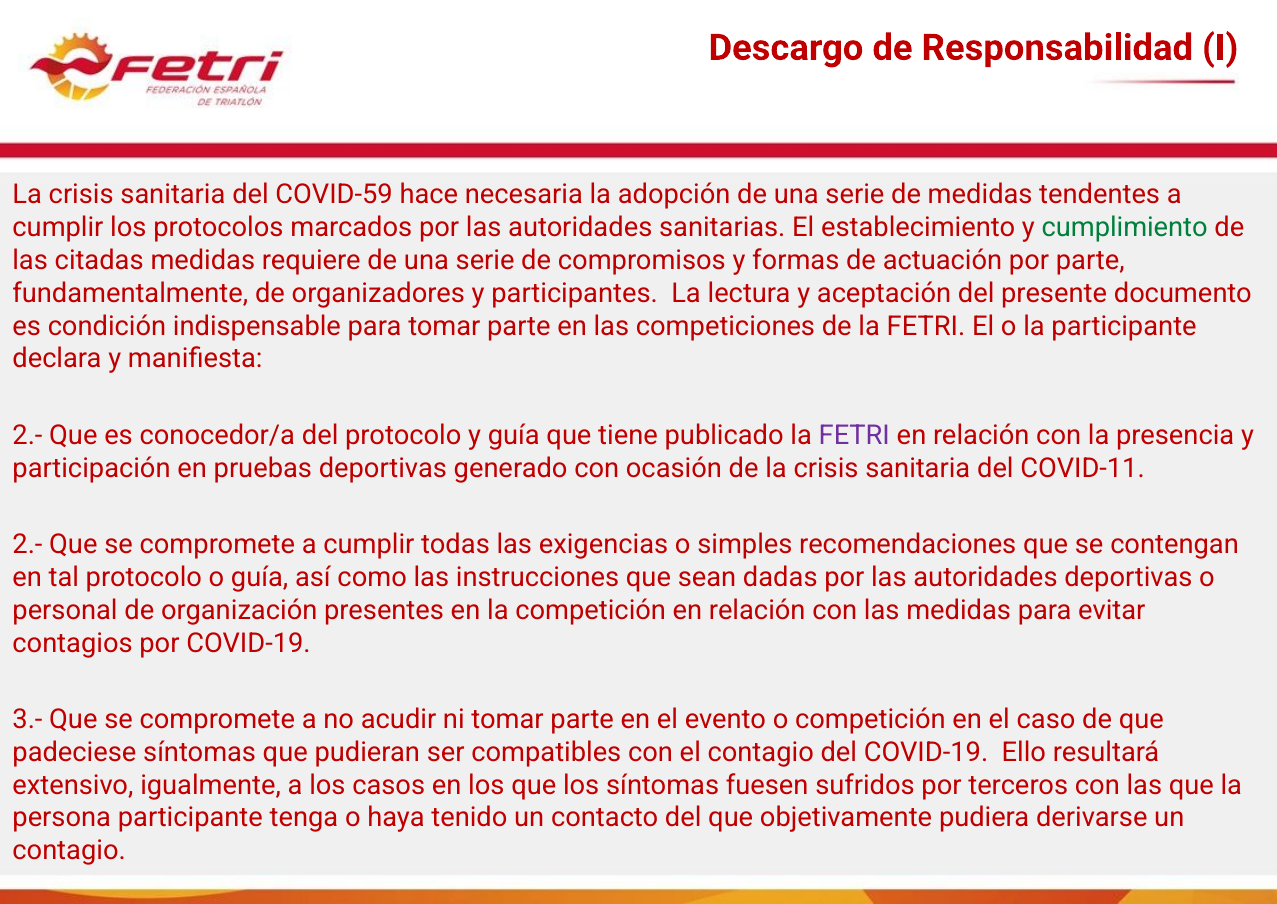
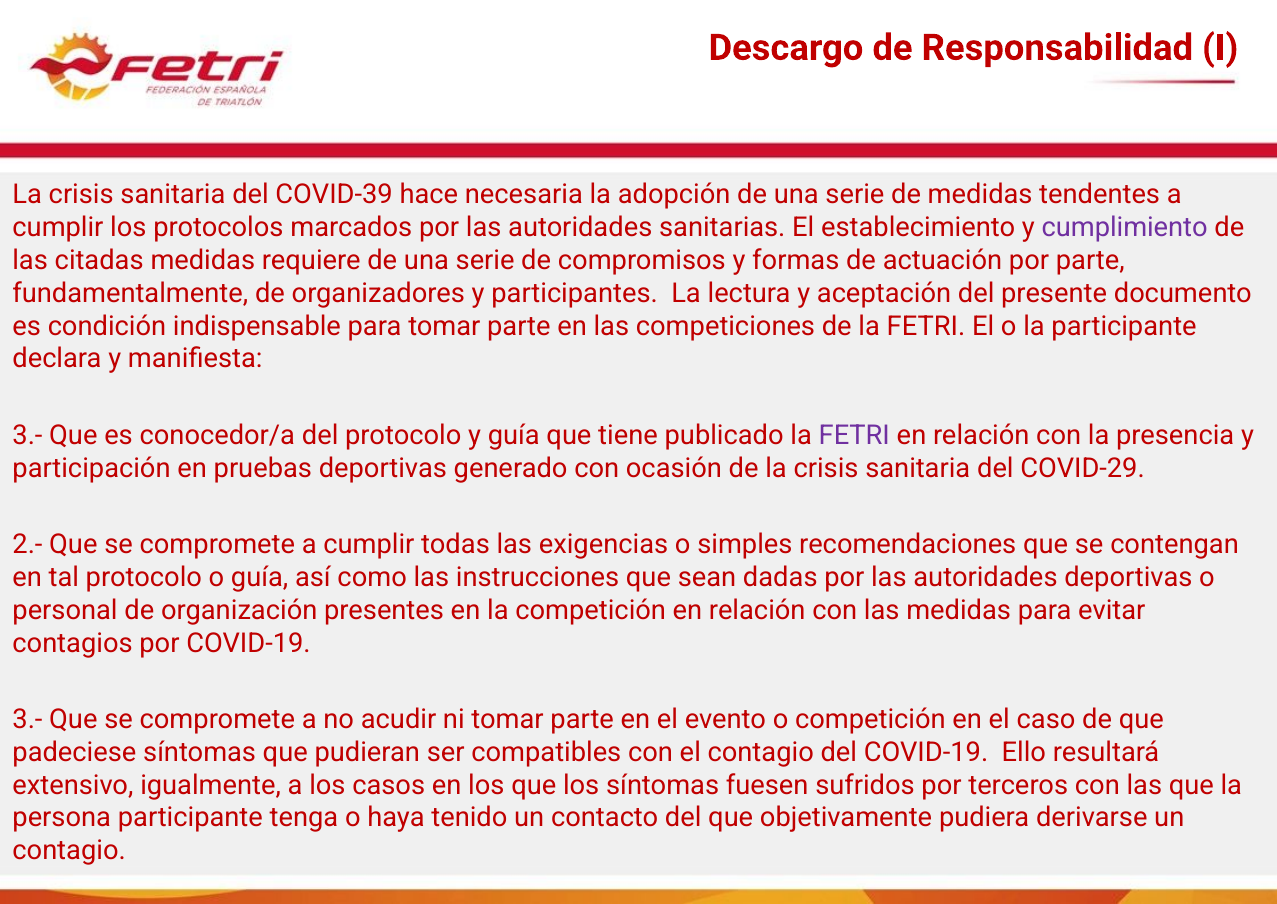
COVID-59: COVID-59 -> COVID-39
cumplimiento colour: green -> purple
2.- at (27, 435): 2.- -> 3.-
COVID-11: COVID-11 -> COVID-29
